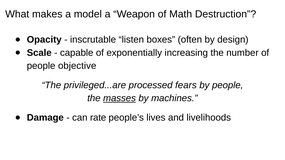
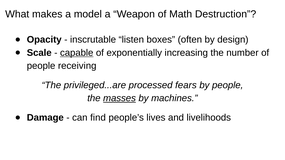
capable underline: none -> present
objective: objective -> receiving
rate: rate -> find
